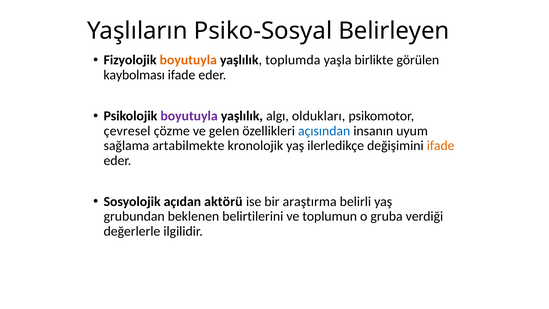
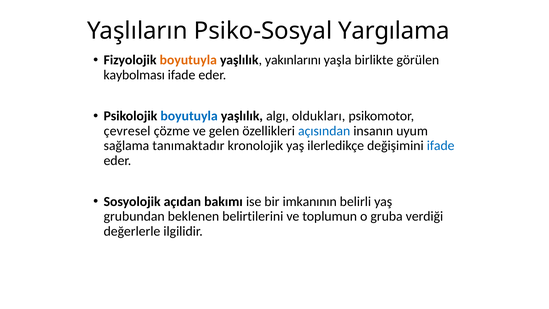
Belirleyen: Belirleyen -> Yargılama
toplumda: toplumda -> yakınlarını
boyutuyla at (189, 116) colour: purple -> blue
artabilmekte: artabilmekte -> tanımaktadır
ifade at (441, 146) colour: orange -> blue
aktörü: aktörü -> bakımı
araştırma: araştırma -> imkanının
